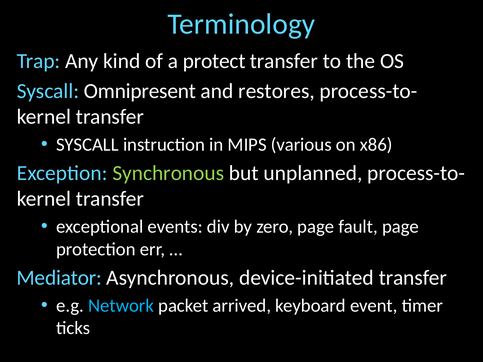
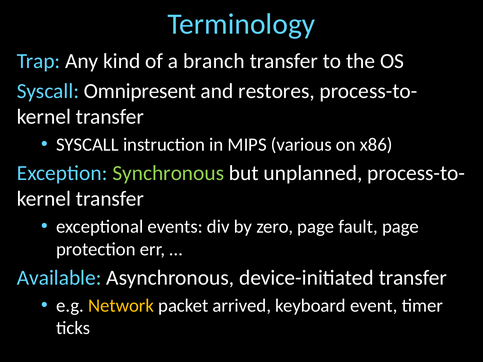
protect: protect -> branch
Mediator: Mediator -> Available
Network colour: light blue -> yellow
